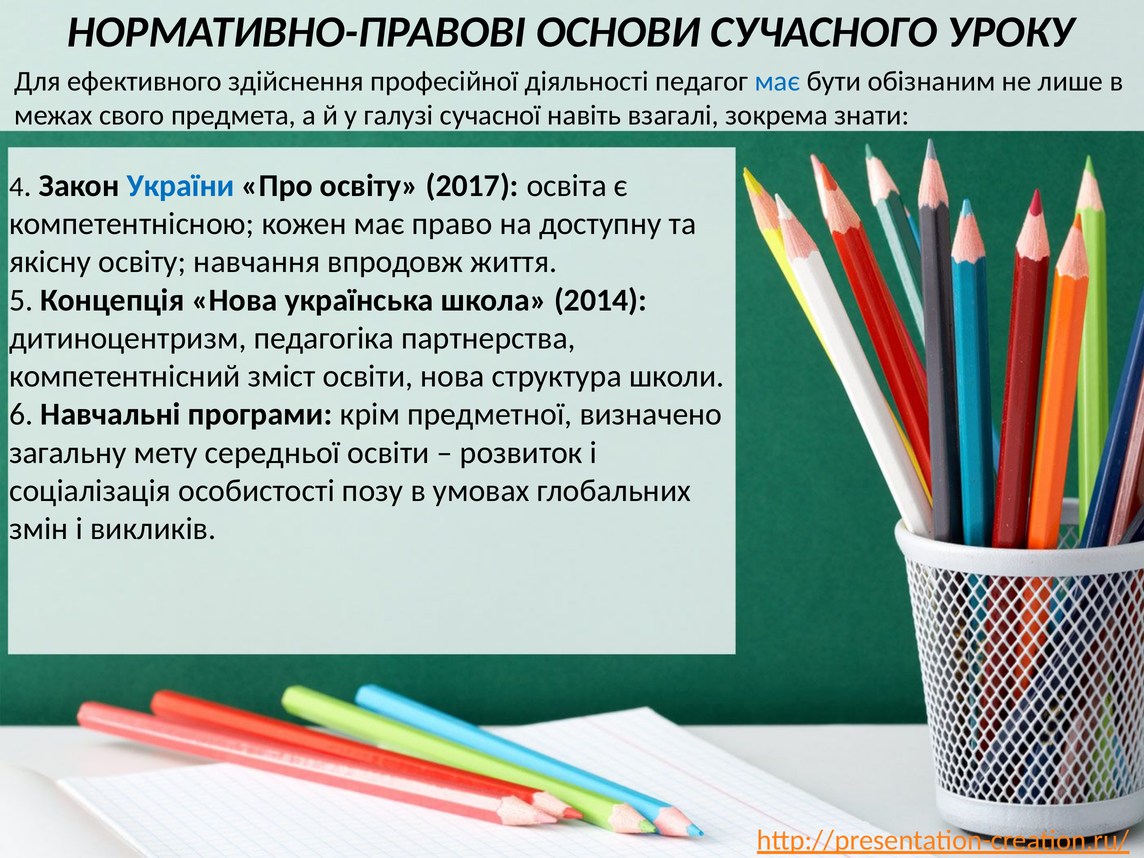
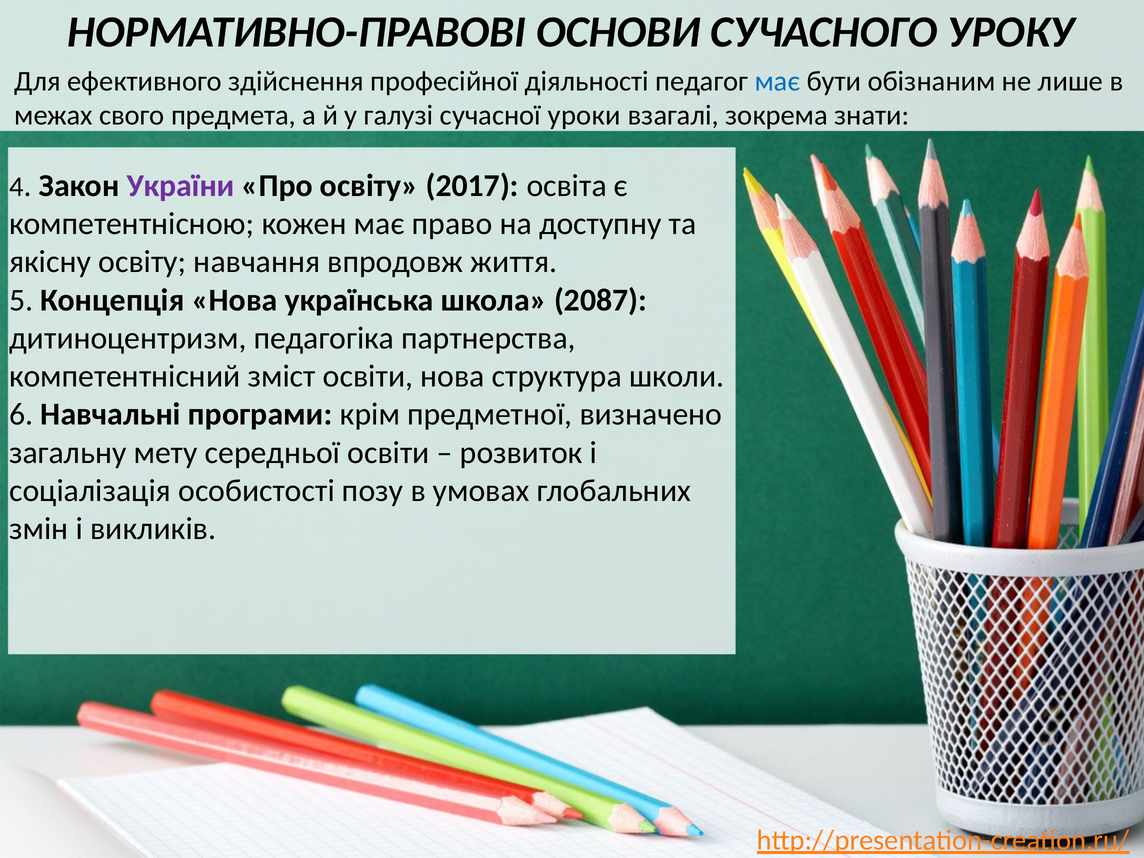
навіть: навіть -> уроки
України colour: blue -> purple
2014: 2014 -> 2087
